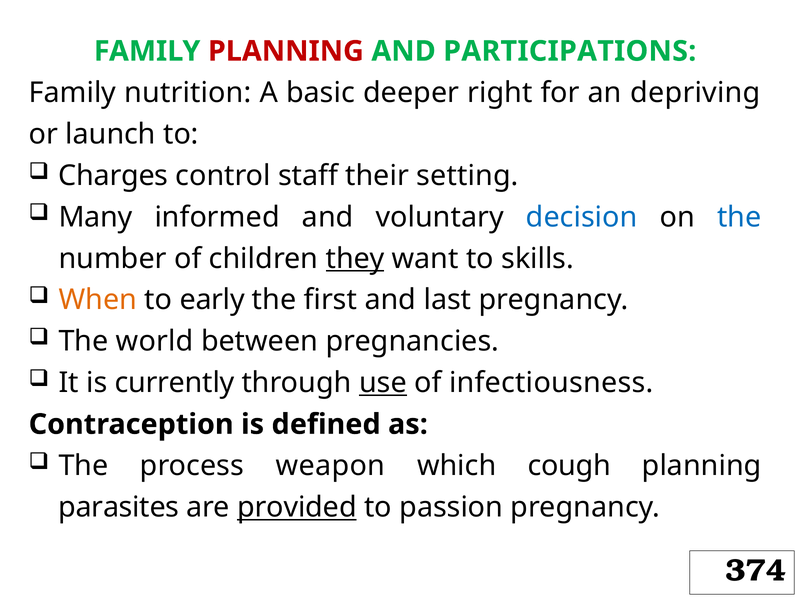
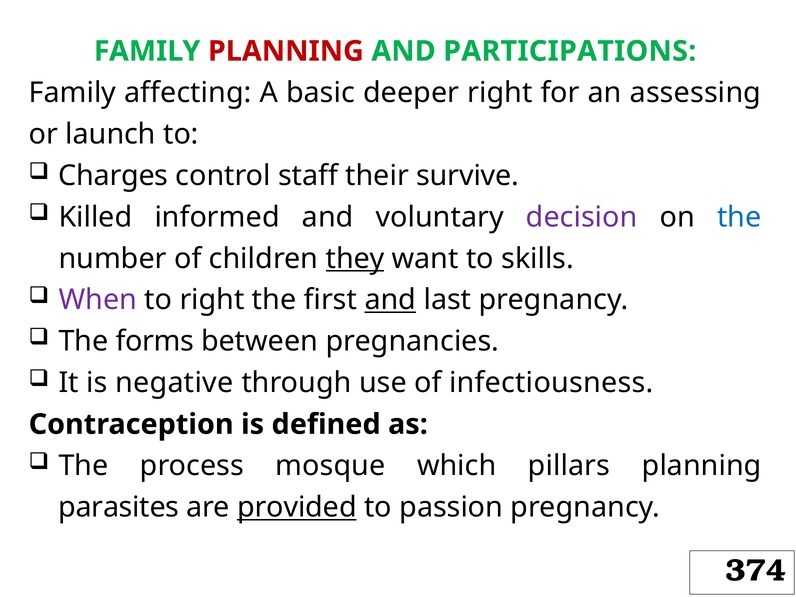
nutrition: nutrition -> affecting
depriving: depriving -> assessing
setting: setting -> survive
Many: Many -> Killed
decision colour: blue -> purple
When colour: orange -> purple
to early: early -> right
and at (390, 300) underline: none -> present
world: world -> forms
currently: currently -> negative
use underline: present -> none
weapon: weapon -> mosque
cough: cough -> pillars
